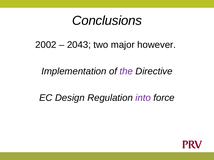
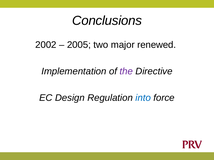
2043: 2043 -> 2005
however: however -> renewed
into colour: purple -> blue
